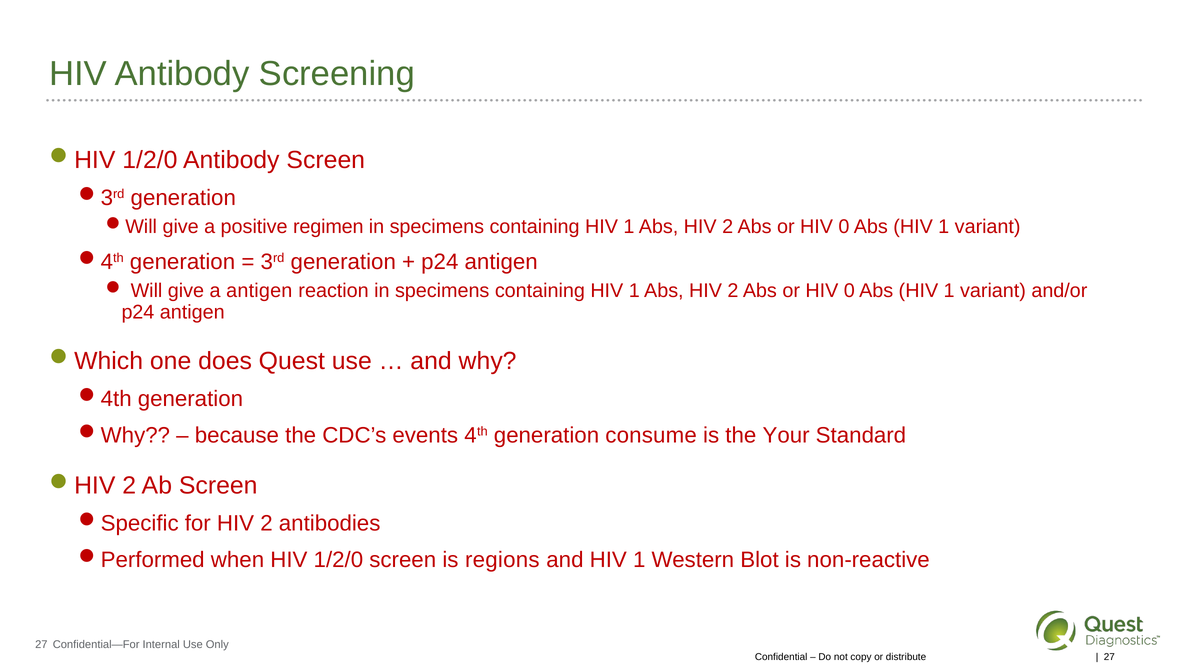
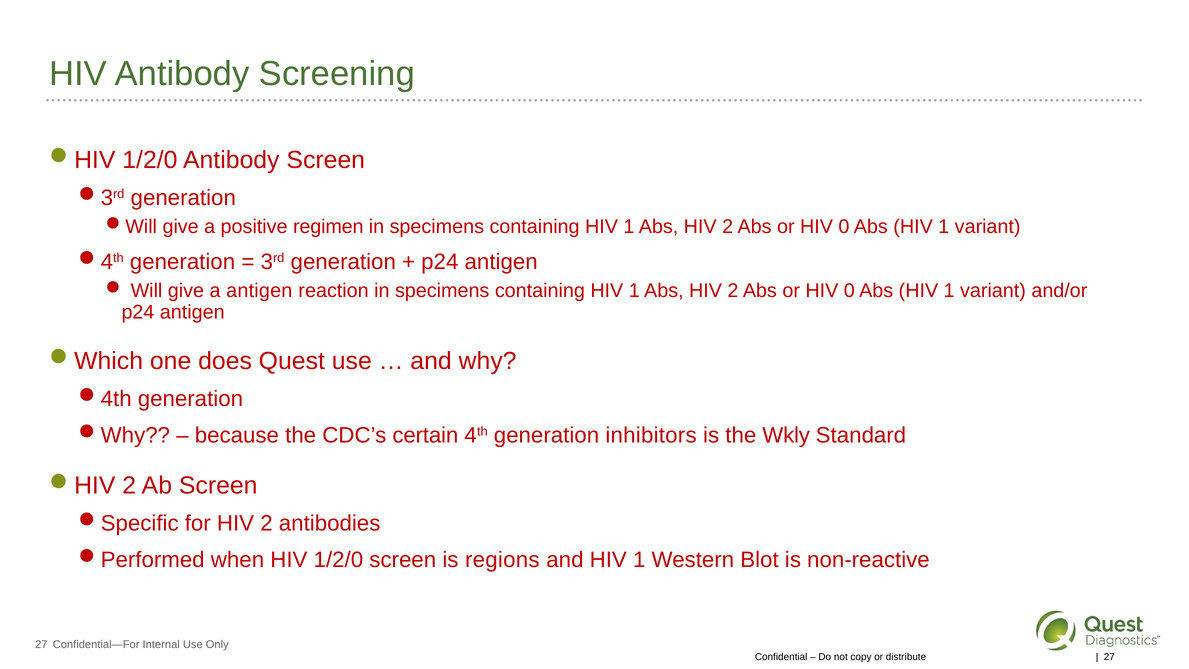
events: events -> certain
consume: consume -> inhibitors
Your: Your -> Wkly
